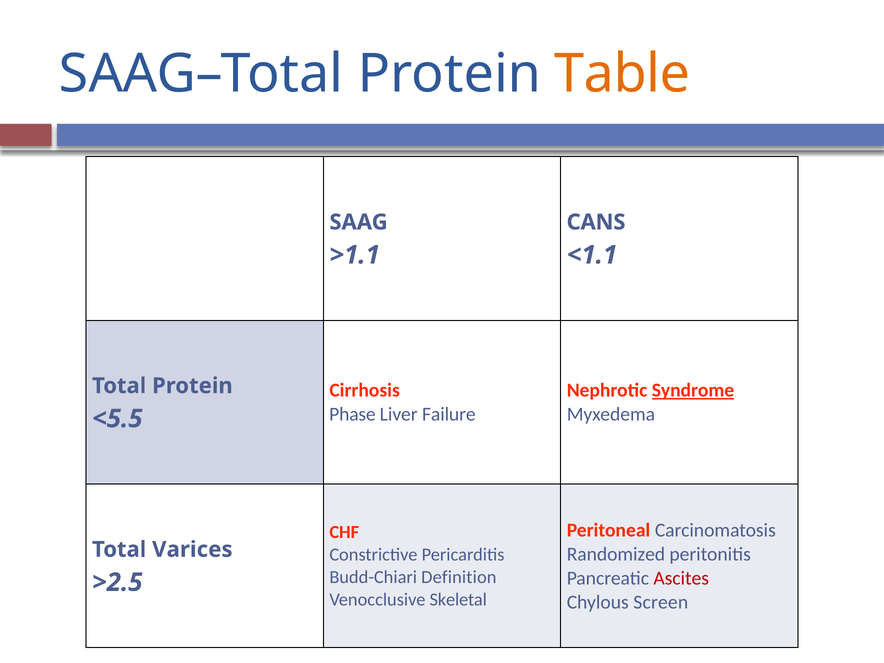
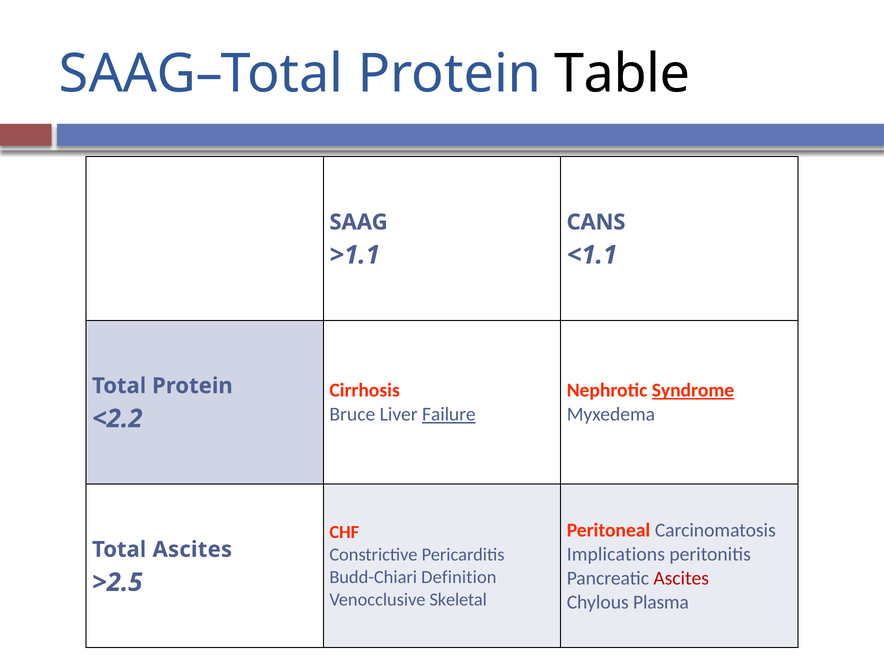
Table colour: orange -> black
Phase: Phase -> Bruce
Failure underline: none -> present
<5.5: <5.5 -> <2.2
Total Varices: Varices -> Ascites
Randomized: Randomized -> Implications
Screen: Screen -> Plasma
